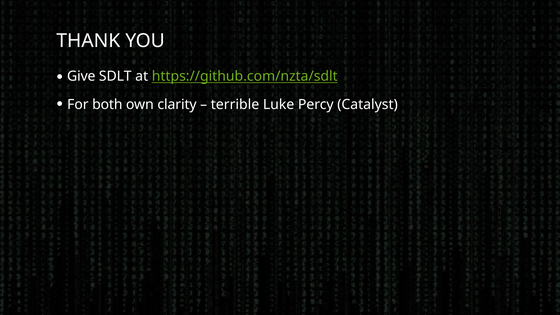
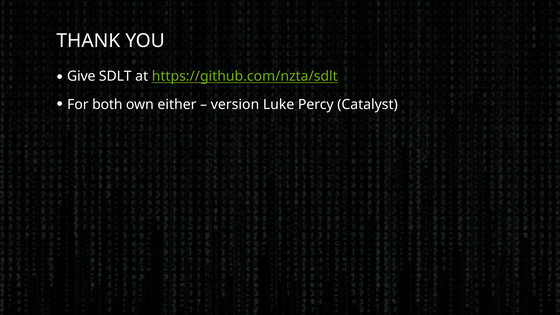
clarity: clarity -> either
terrible: terrible -> version
